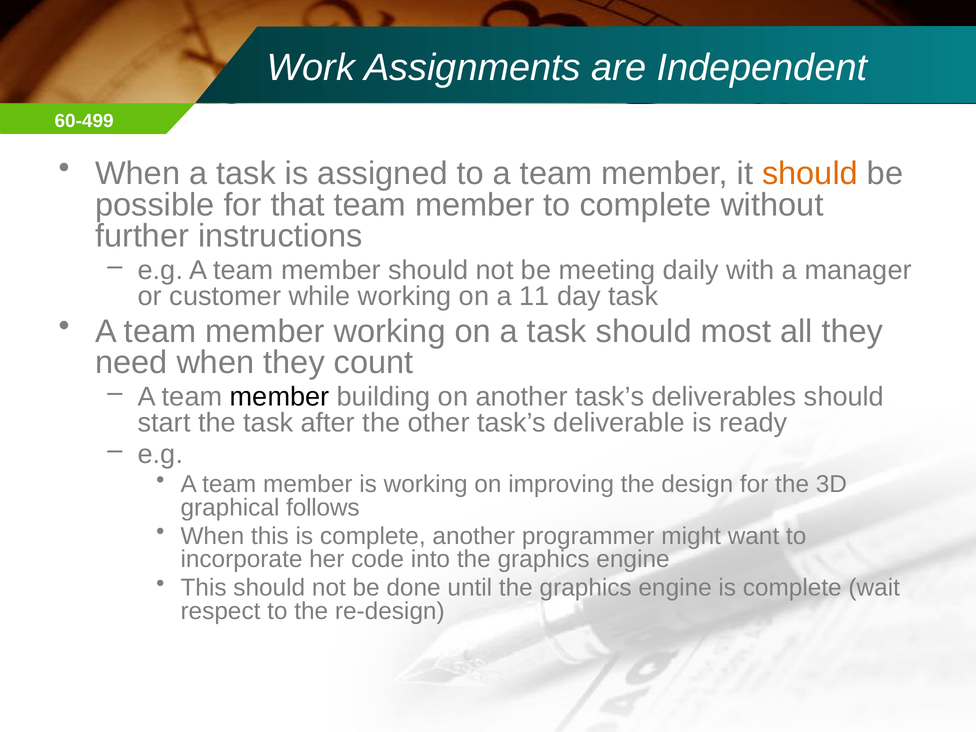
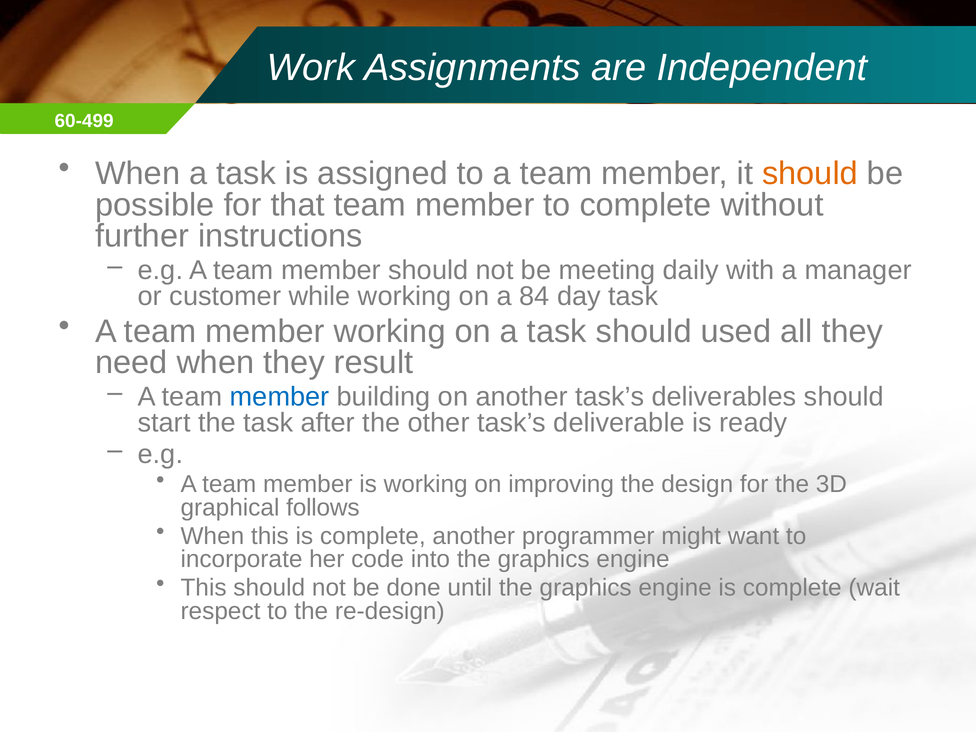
11: 11 -> 84
most: most -> used
count: count -> result
member at (280, 397) colour: black -> blue
